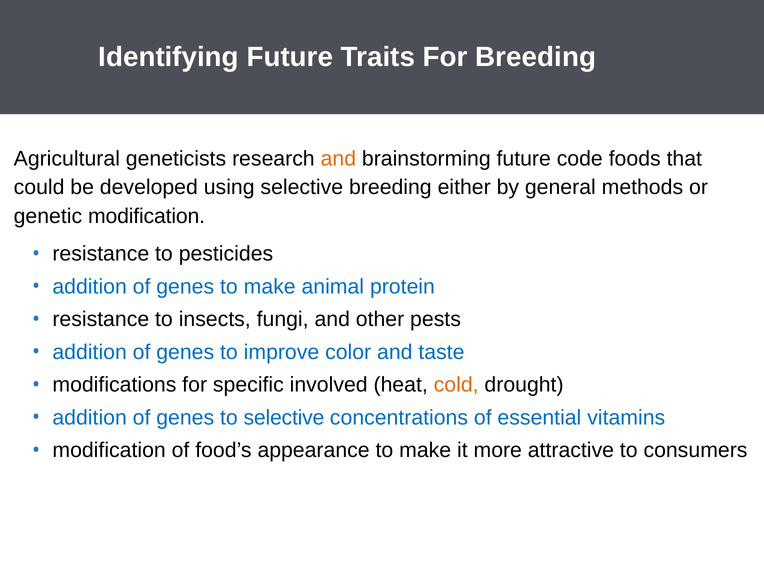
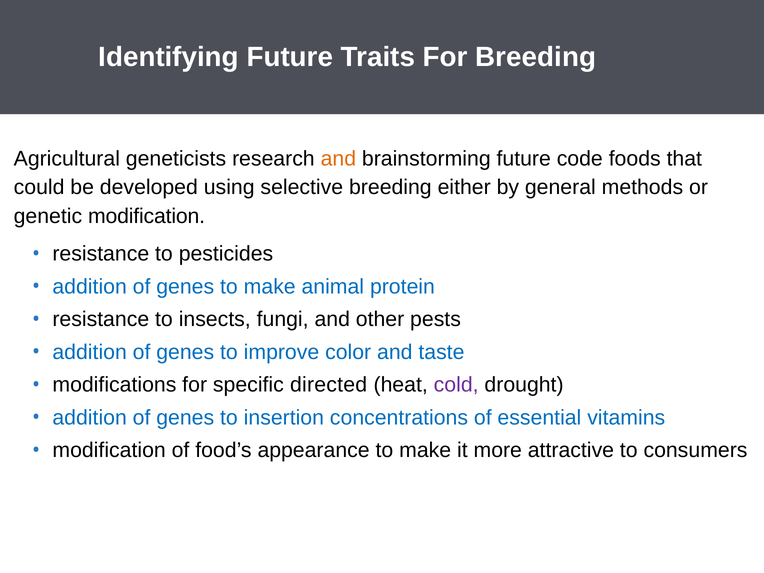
involved: involved -> directed
cold colour: orange -> purple
to selective: selective -> insertion
